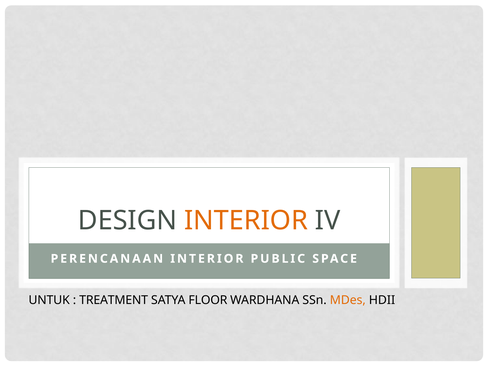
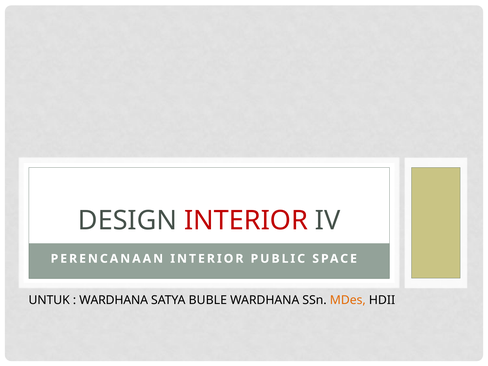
INTERIOR at (246, 220) colour: orange -> red
TREATMENT at (114, 300): TREATMENT -> WARDHANA
FLOOR: FLOOR -> BUBLE
